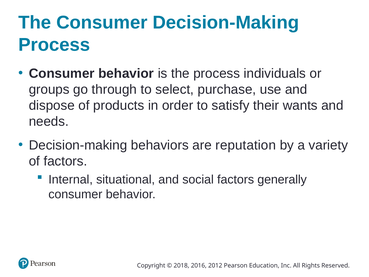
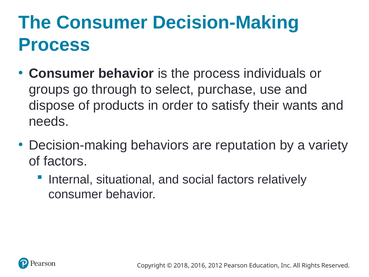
generally: generally -> relatively
